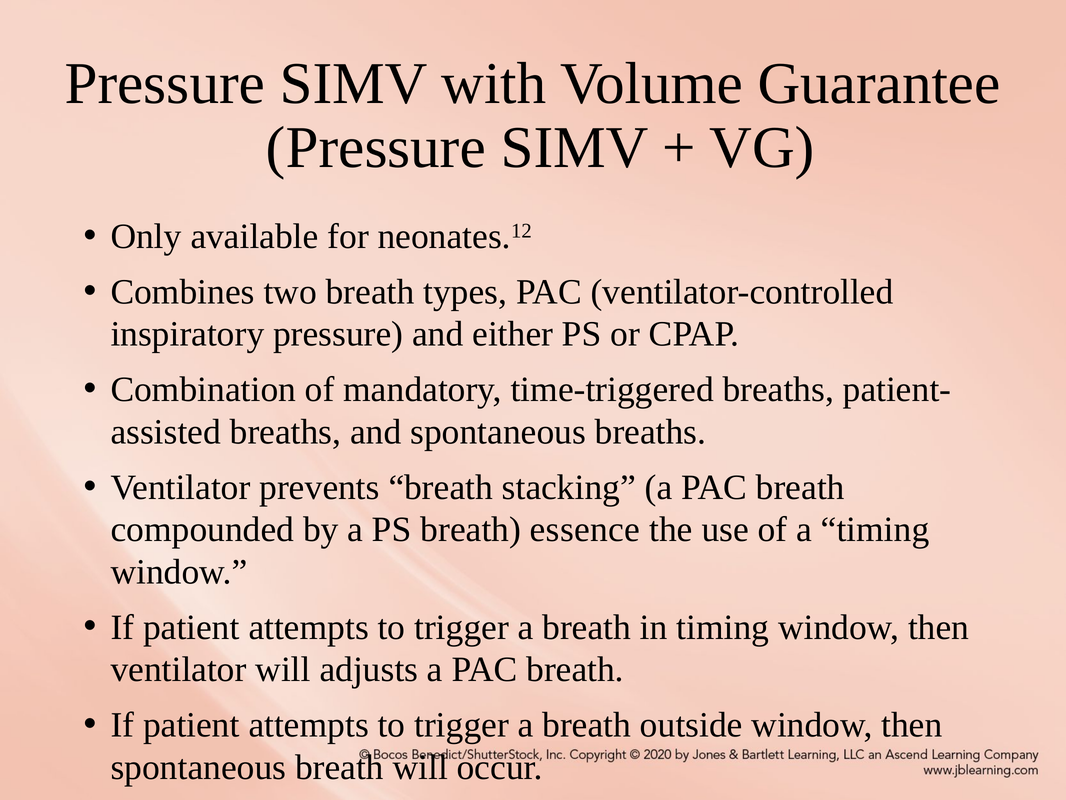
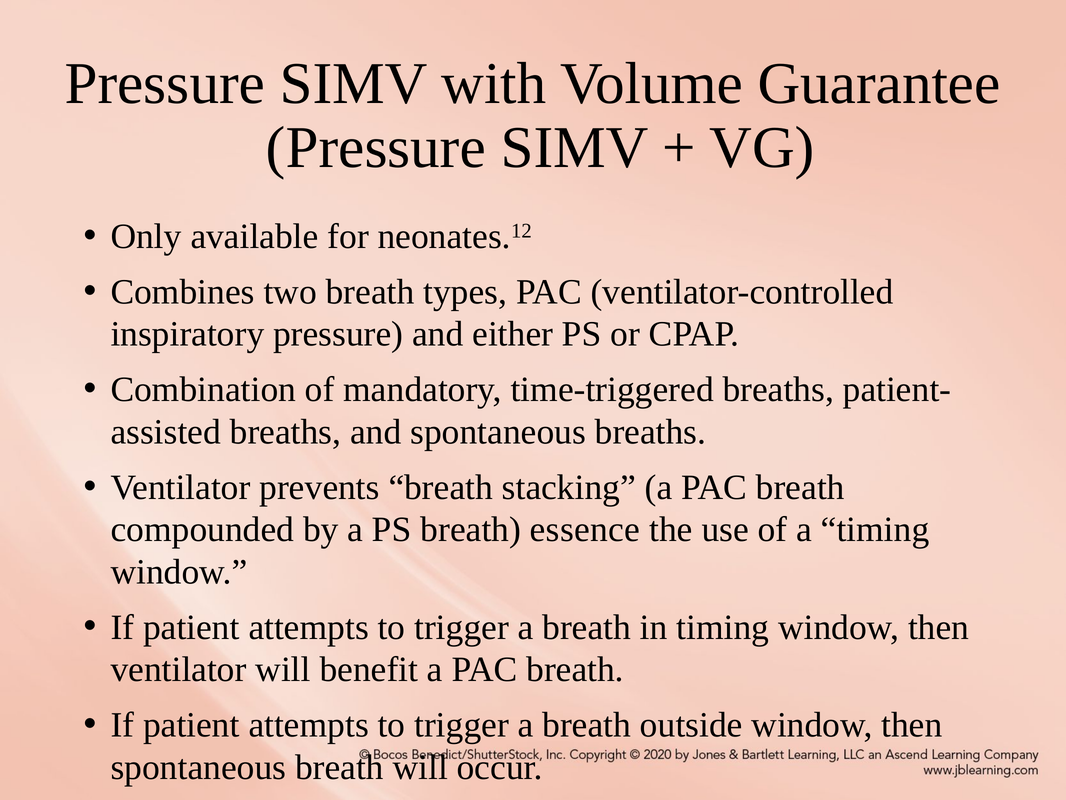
adjusts: adjusts -> benefit
